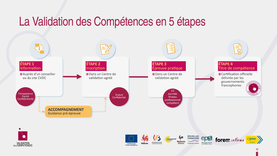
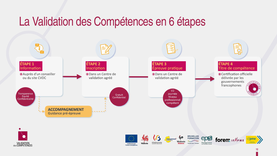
5: 5 -> 6
